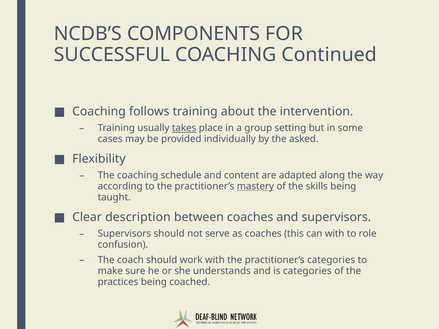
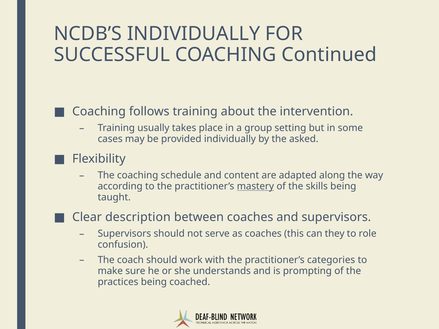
NCDB’S COMPONENTS: COMPONENTS -> INDIVIDUALLY
takes underline: present -> none
can with: with -> they
is categories: categories -> prompting
